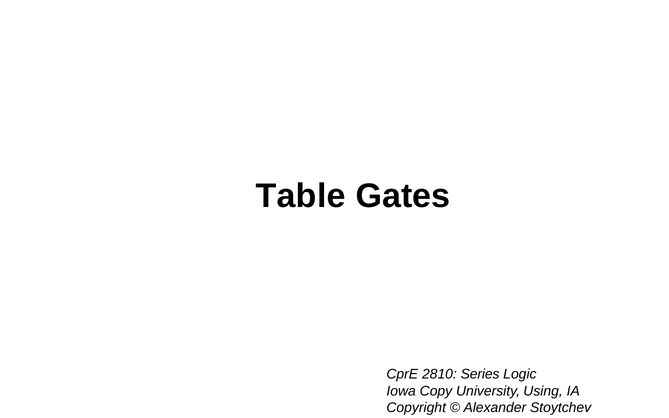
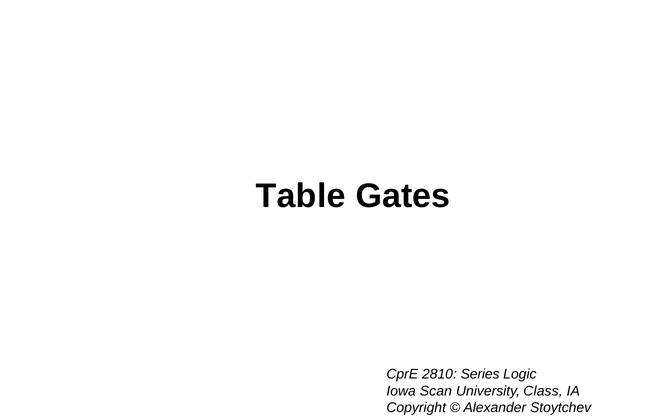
Copy: Copy -> Scan
Using: Using -> Class
